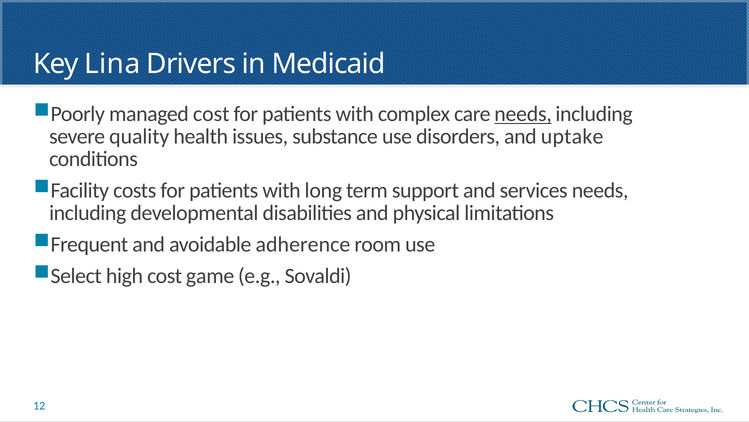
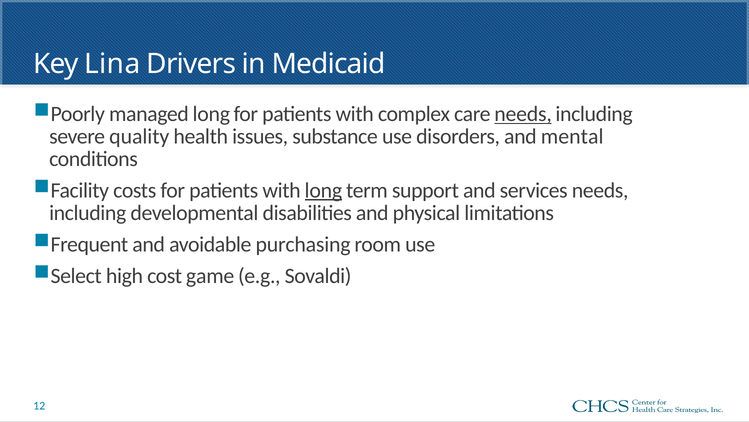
managed cost: cost -> long
uptake: uptake -> mental
long at (323, 190) underline: none -> present
adherence: adherence -> purchasing
